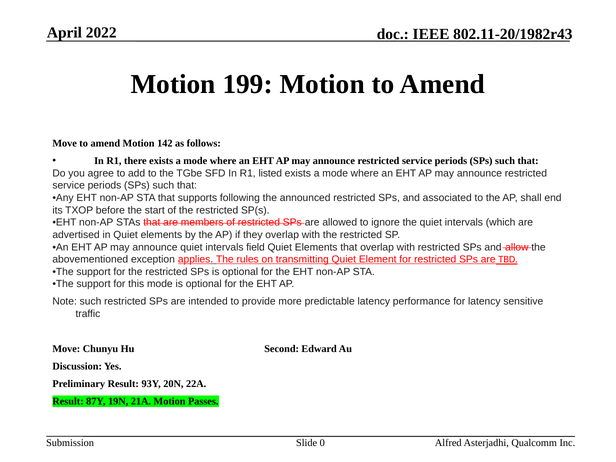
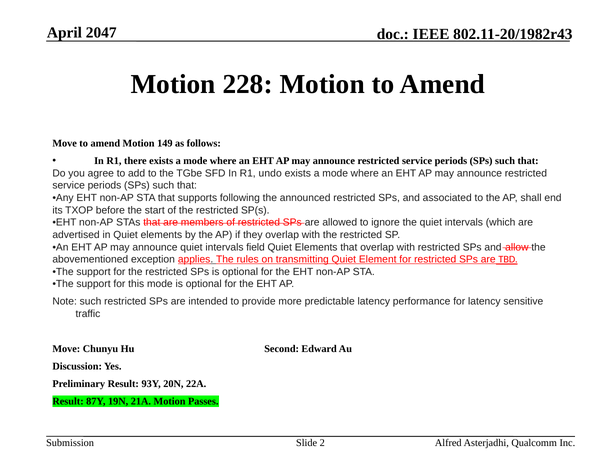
2022: 2022 -> 2047
199: 199 -> 228
142: 142 -> 149
listed: listed -> undo
0: 0 -> 2
